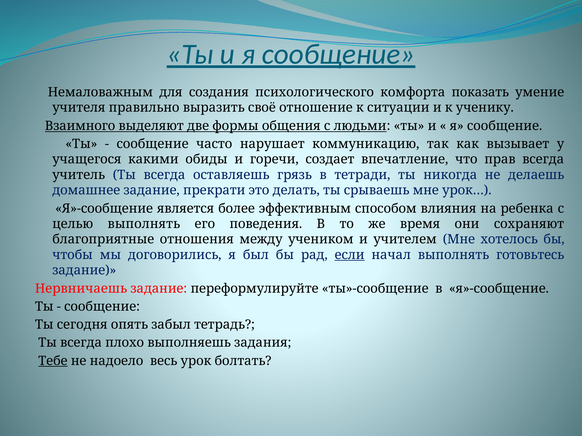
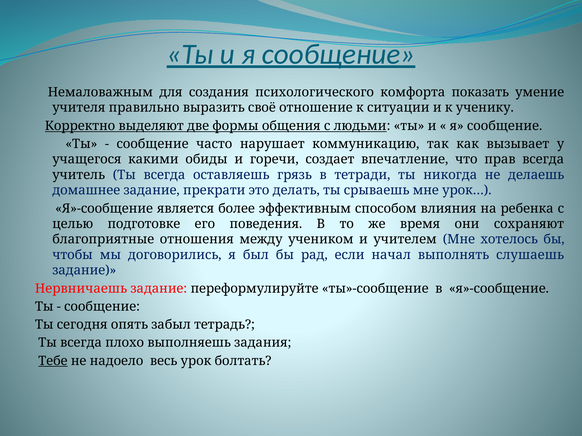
Взаимного: Взаимного -> Корректно
целью выполнять: выполнять -> подготовке
если underline: present -> none
готовьтесь: готовьтесь -> слушаешь
